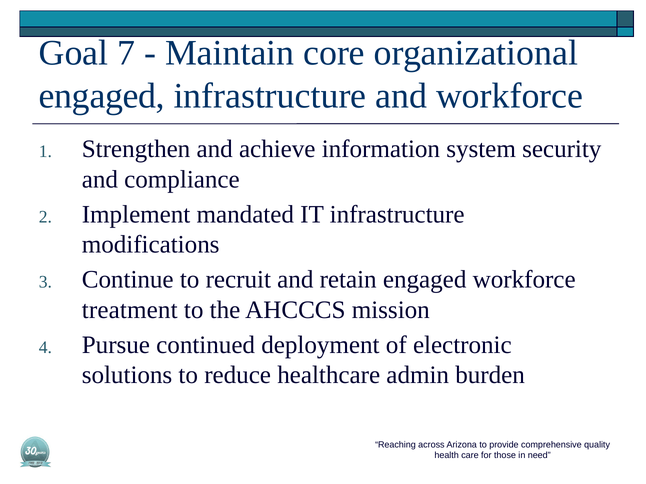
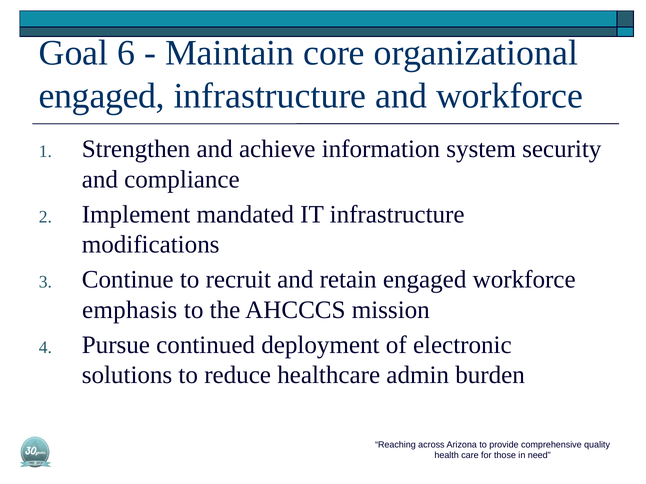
7: 7 -> 6
treatment: treatment -> emphasis
